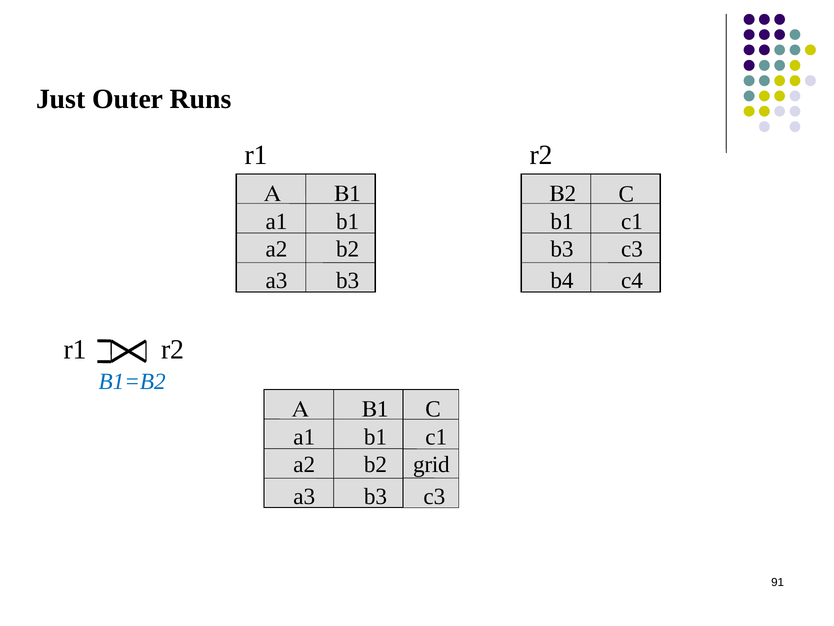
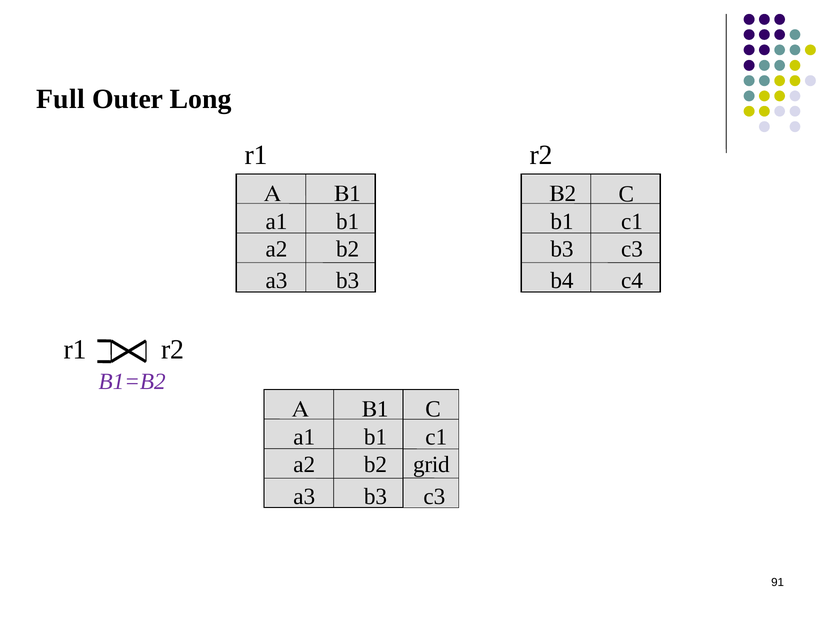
Just: Just -> Full
Runs: Runs -> Long
B1=B2 colour: blue -> purple
